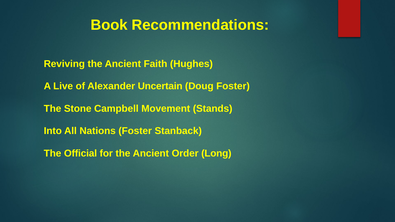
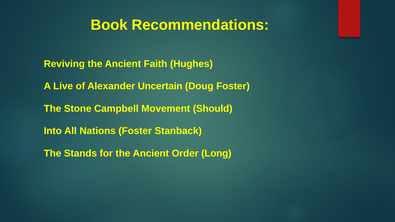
Stands: Stands -> Should
Official: Official -> Stands
